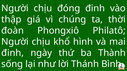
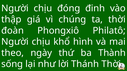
đinh at (13, 53): đinh -> theo
Thánh Bình: Bình -> Thời
